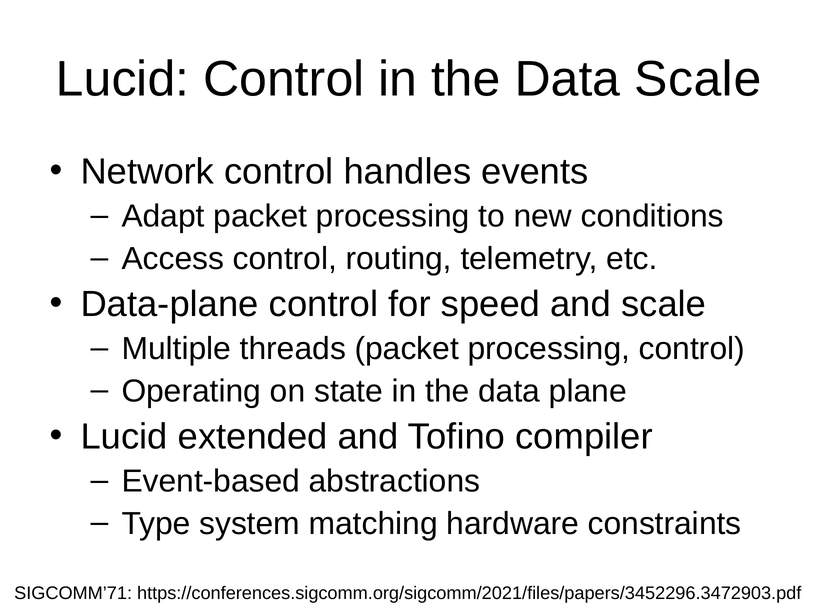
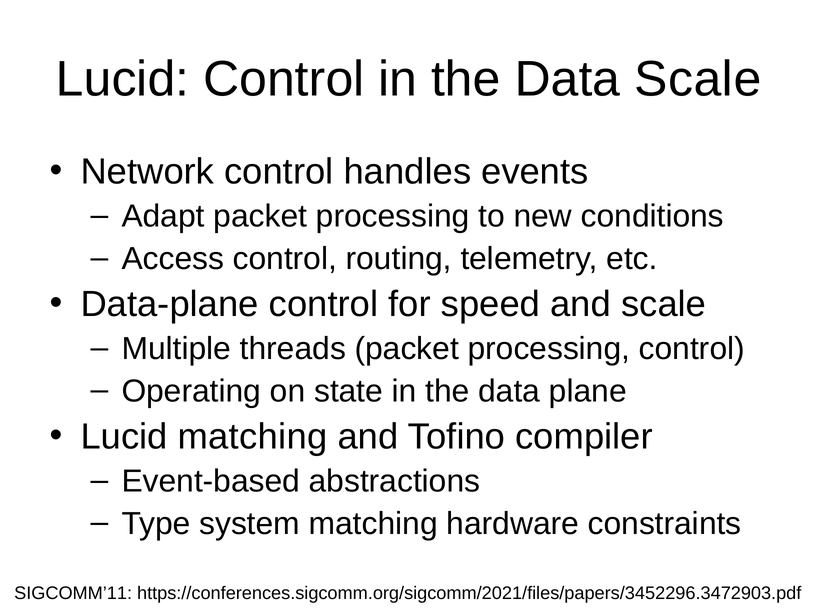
Lucid extended: extended -> matching
SIGCOMM’71: SIGCOMM’71 -> SIGCOMM’11
